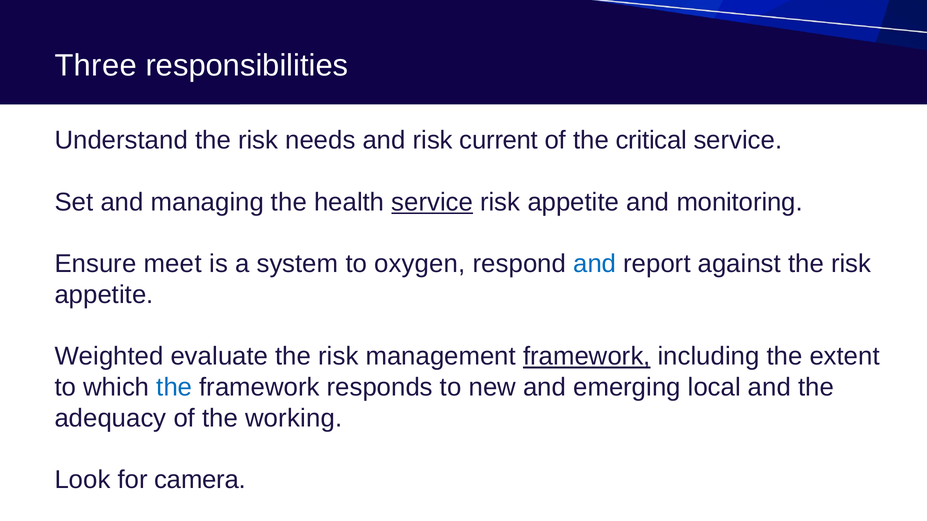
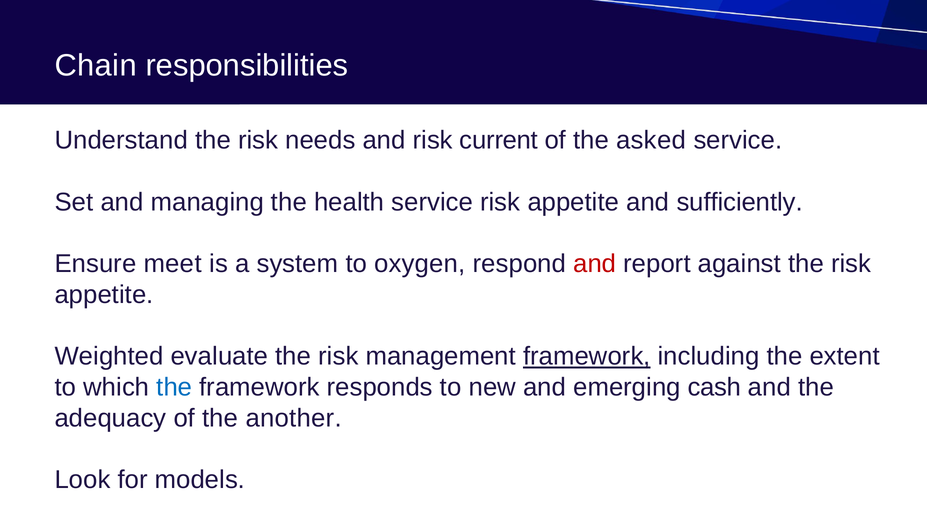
Three: Three -> Chain
critical: critical -> asked
service at (432, 202) underline: present -> none
monitoring: monitoring -> sufficiently
and at (595, 264) colour: blue -> red
local: local -> cash
working: working -> another
camera: camera -> models
